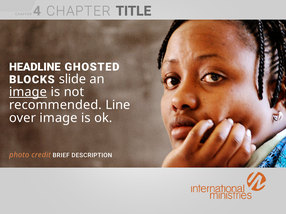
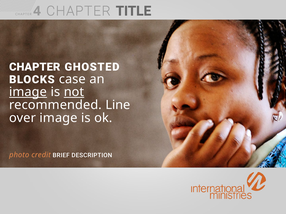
HEADLINE at (35, 67): HEADLINE -> CHAPTER
slide: slide -> case
not underline: none -> present
